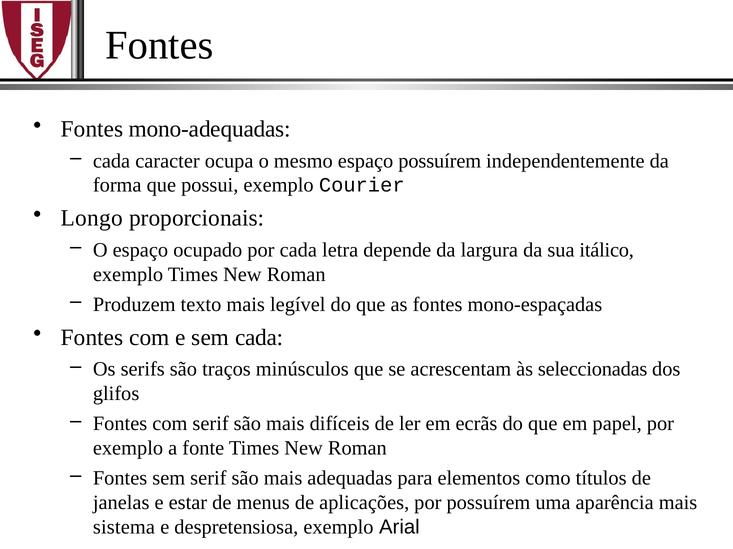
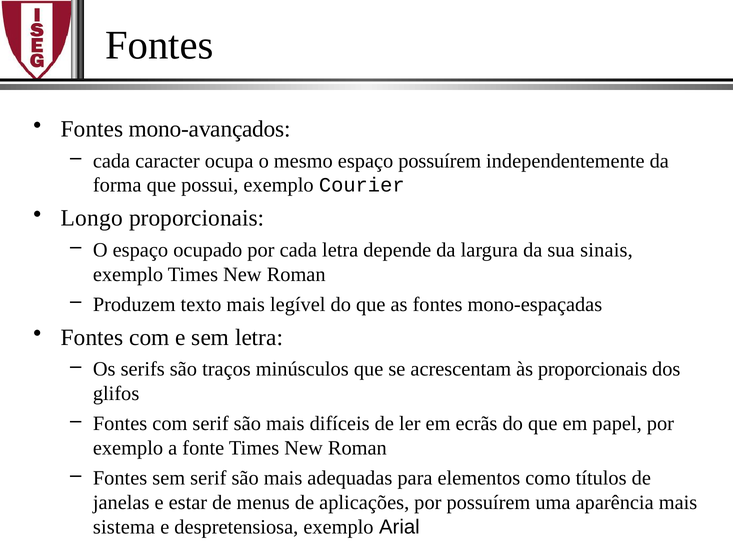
mono-adequadas: mono-adequadas -> mono-avançados
itálico: itálico -> sinais
sem cada: cada -> letra
às seleccionadas: seleccionadas -> proporcionais
